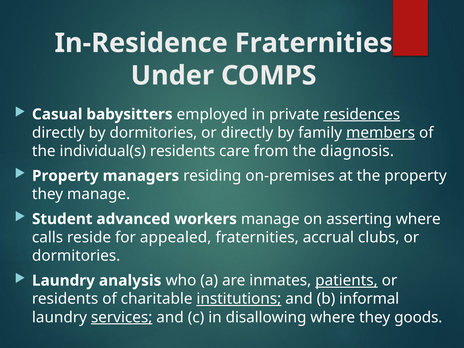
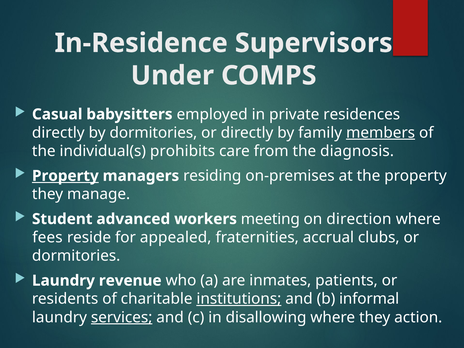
In-Residence Fraternities: Fraternities -> Supervisors
residences underline: present -> none
individual(s residents: residents -> prohibits
Property at (65, 176) underline: none -> present
workers manage: manage -> meeting
asserting: asserting -> direction
calls: calls -> fees
analysis: analysis -> revenue
patients underline: present -> none
goods: goods -> action
